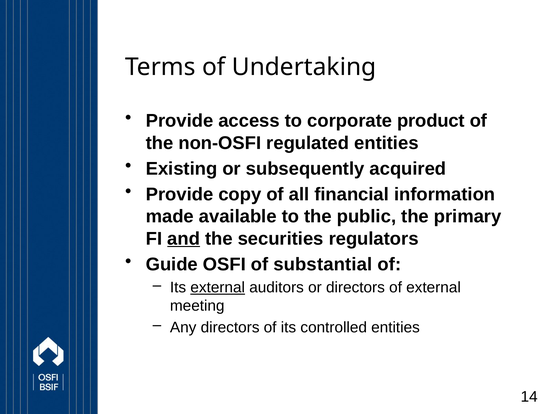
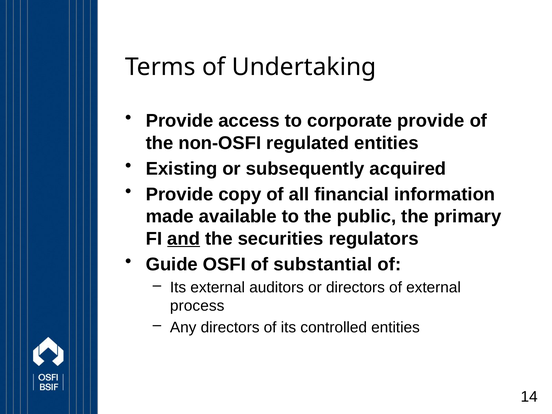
corporate product: product -> provide
external at (218, 287) underline: present -> none
meeting: meeting -> process
